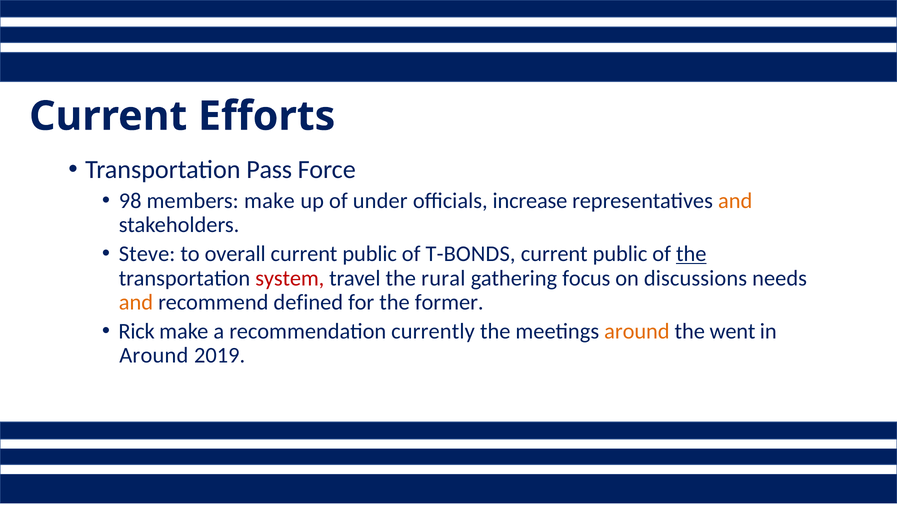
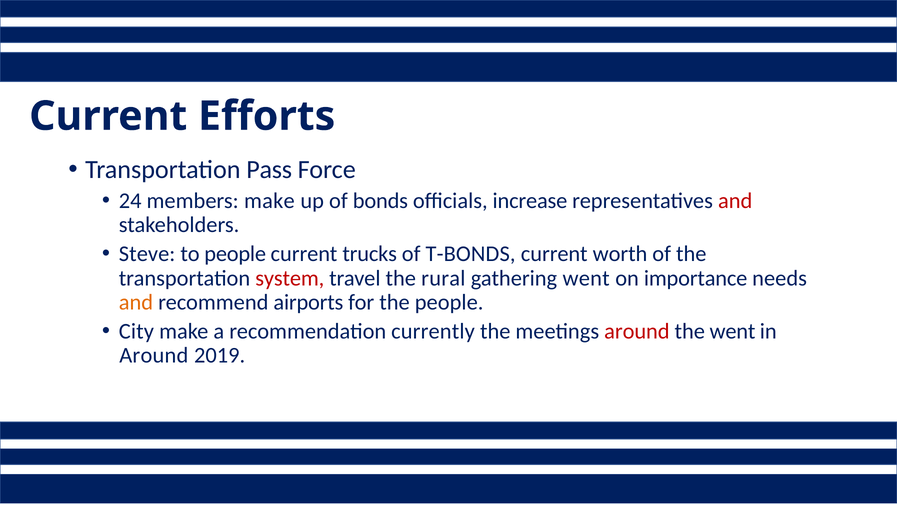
98: 98 -> 24
under: under -> bonds
and at (735, 201) colour: orange -> red
to overall: overall -> people
public at (370, 254): public -> trucks
public at (620, 254): public -> worth
the at (691, 254) underline: present -> none
gathering focus: focus -> went
discussions: discussions -> importance
defined: defined -> airports
the former: former -> people
Rick: Rick -> City
around at (637, 331) colour: orange -> red
